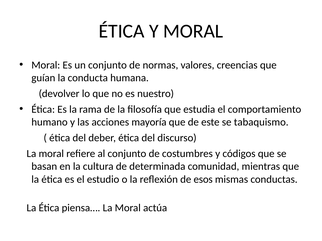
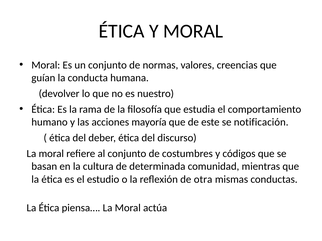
tabaquismo: tabaquismo -> notificación
esos: esos -> otra
